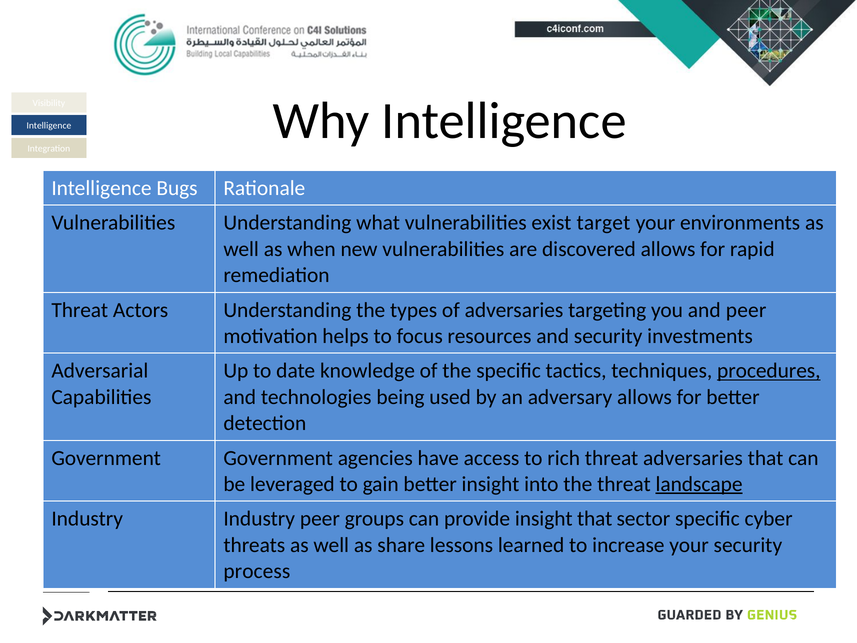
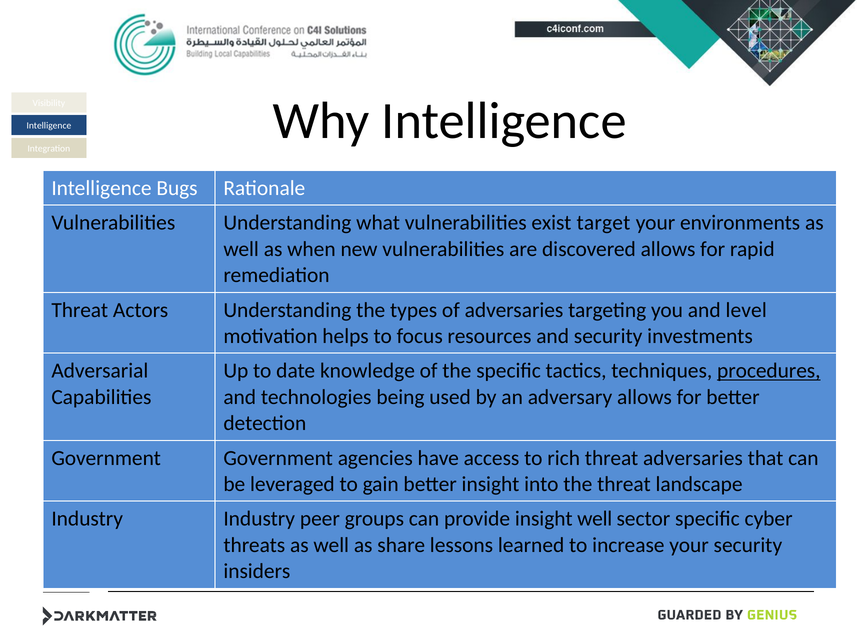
and peer: peer -> level
landscape underline: present -> none
insight that: that -> well
process: process -> insiders
